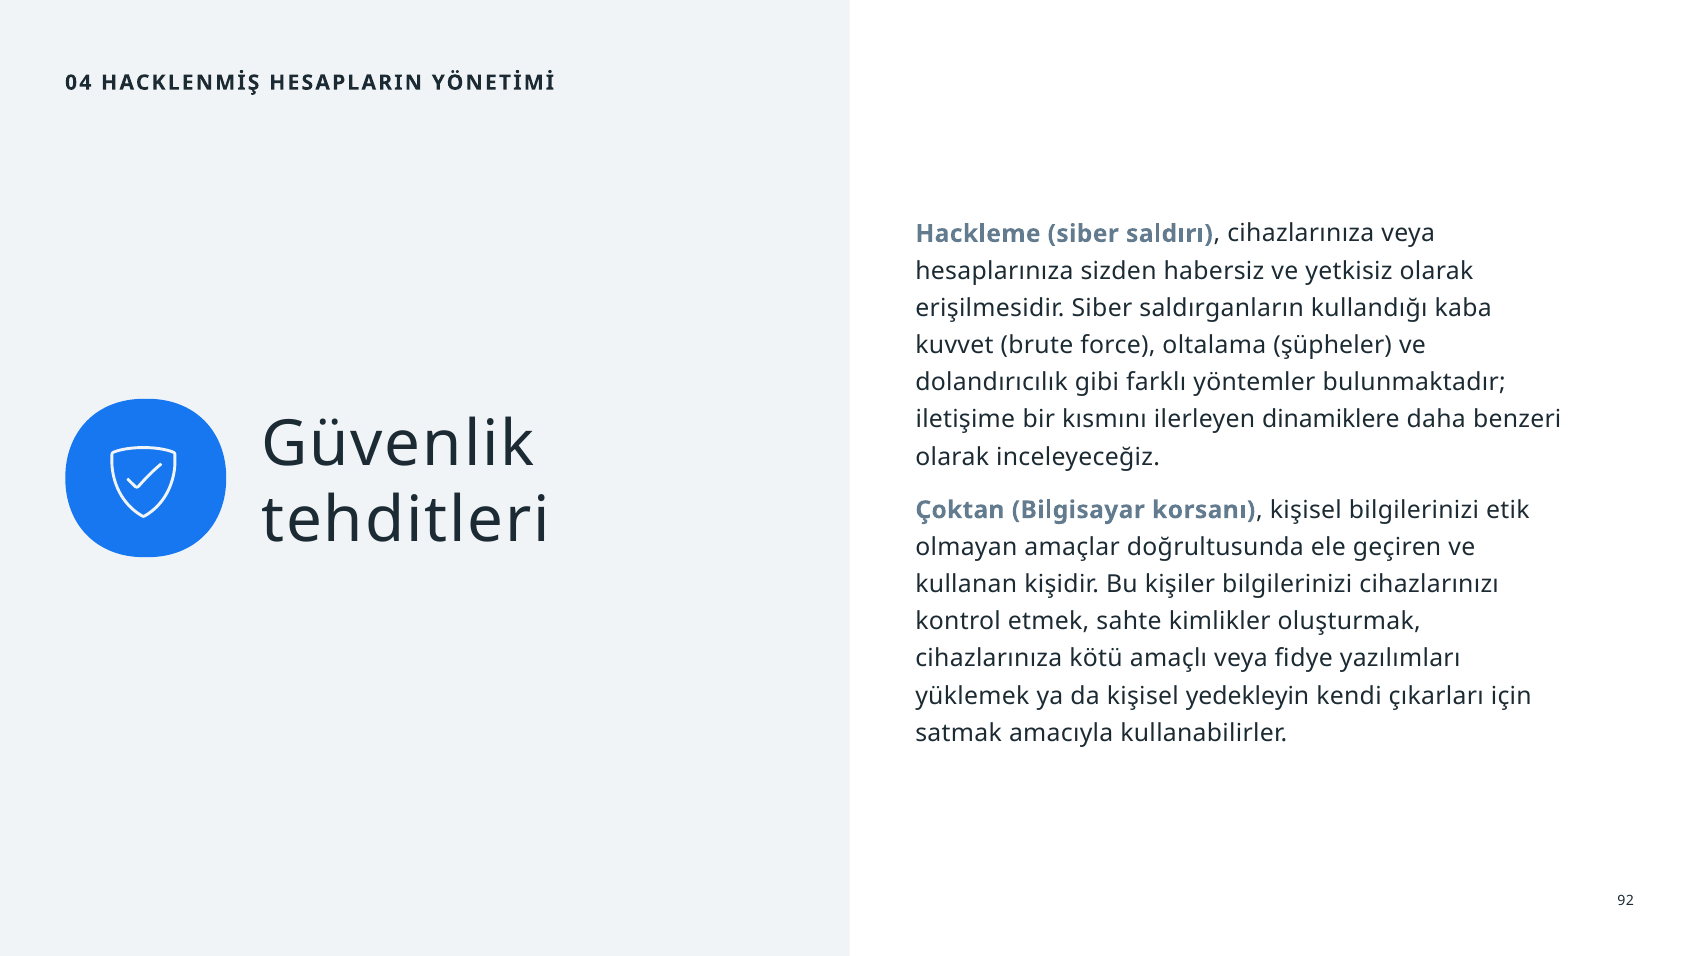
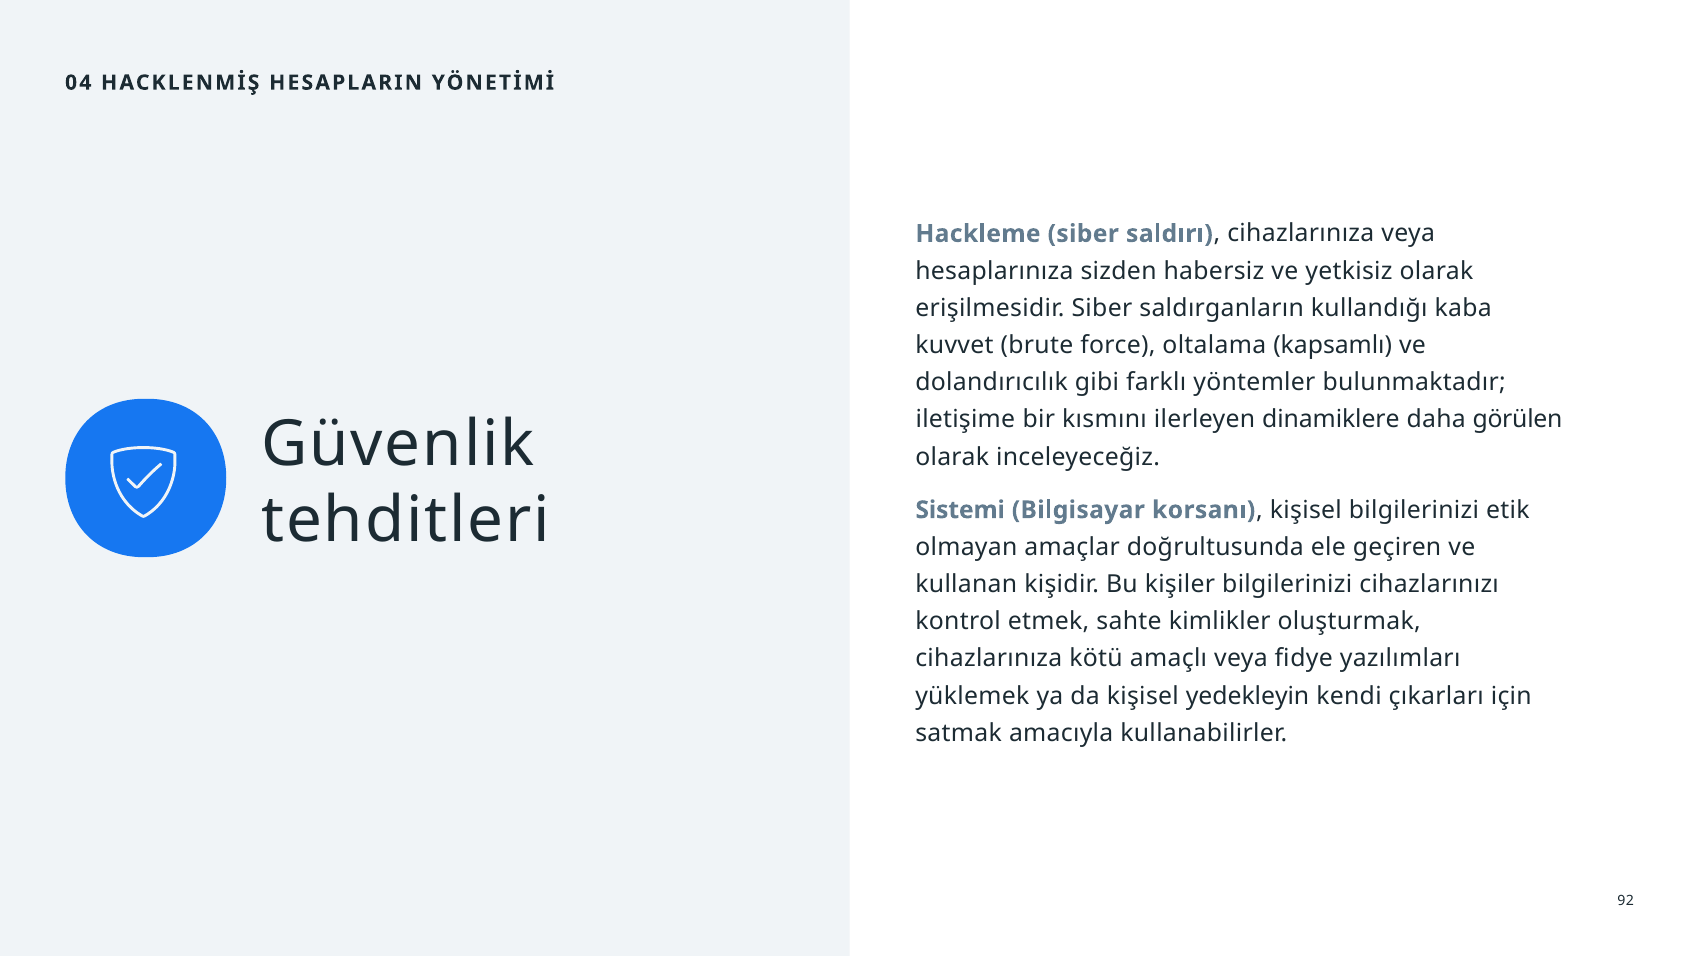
şüpheler: şüpheler -> kapsamlı
benzeri: benzeri -> görülen
Çoktan: Çoktan -> Sistemi
